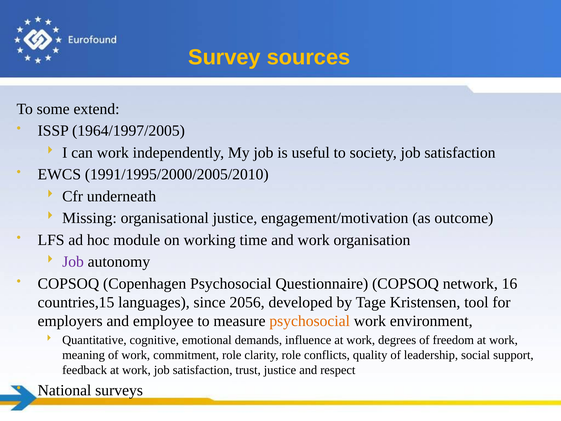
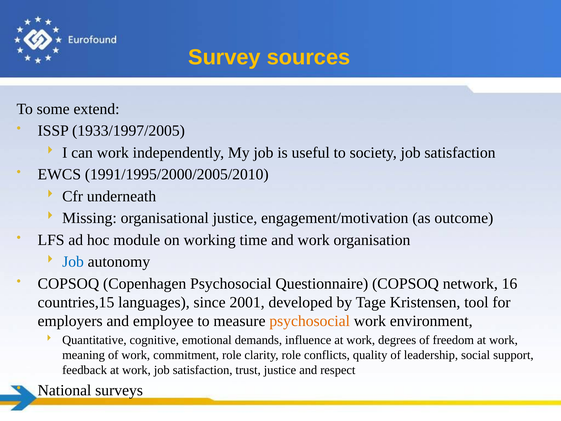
1964/1997/2005: 1964/1997/2005 -> 1933/1997/2005
Job at (73, 262) colour: purple -> blue
2056: 2056 -> 2001
